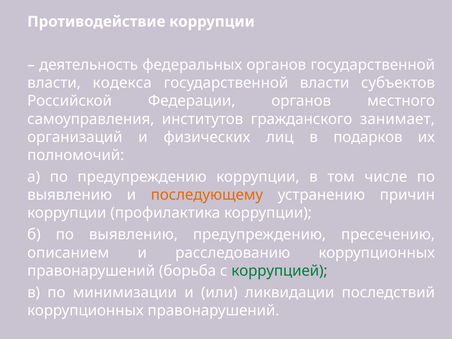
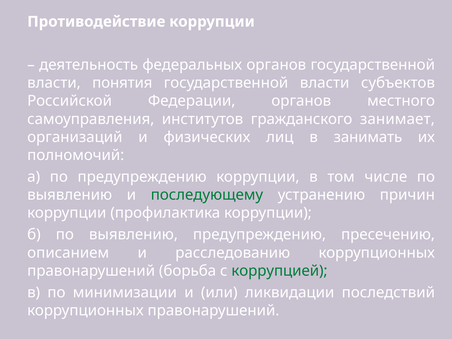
кодекса: кодекса -> понятия
подарков: подарков -> занимать
последующему colour: orange -> green
